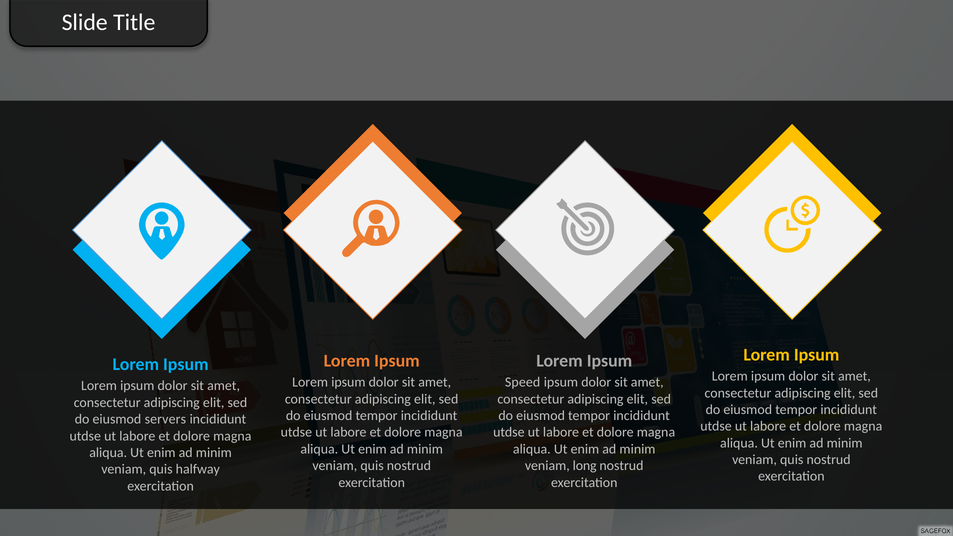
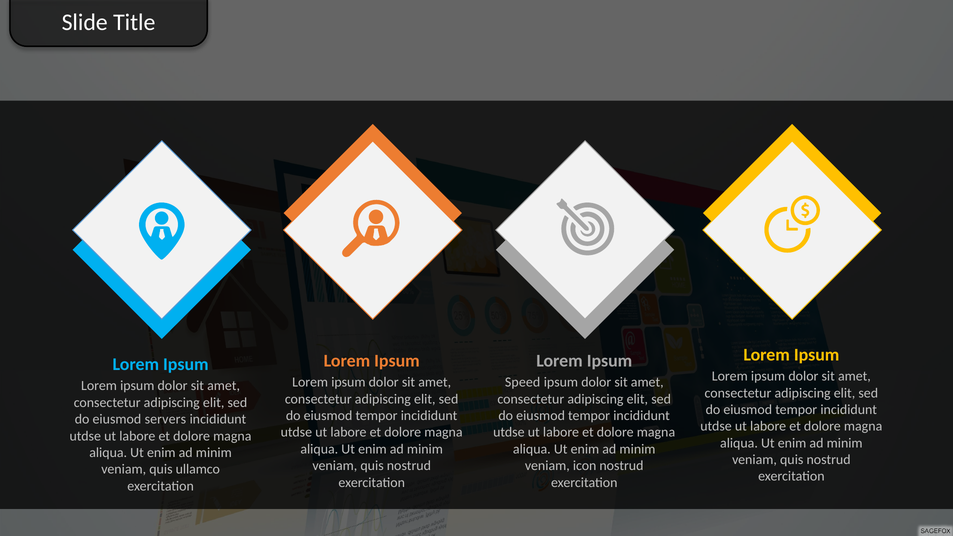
long: long -> icon
halfway: halfway -> ullamco
